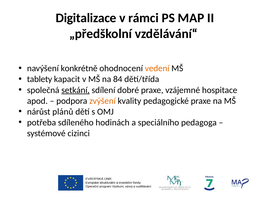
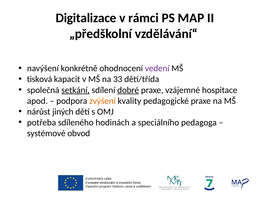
vedení colour: orange -> purple
tablety: tablety -> tisková
84: 84 -> 33
dobré underline: none -> present
plánů: plánů -> jiných
cizinci: cizinci -> obvod
